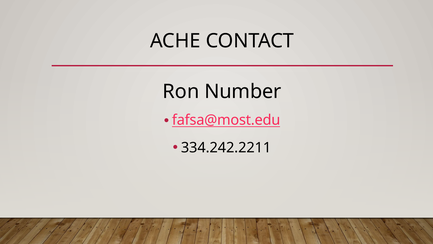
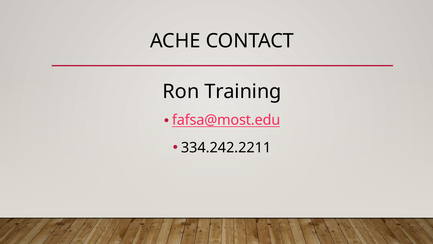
Number: Number -> Training
